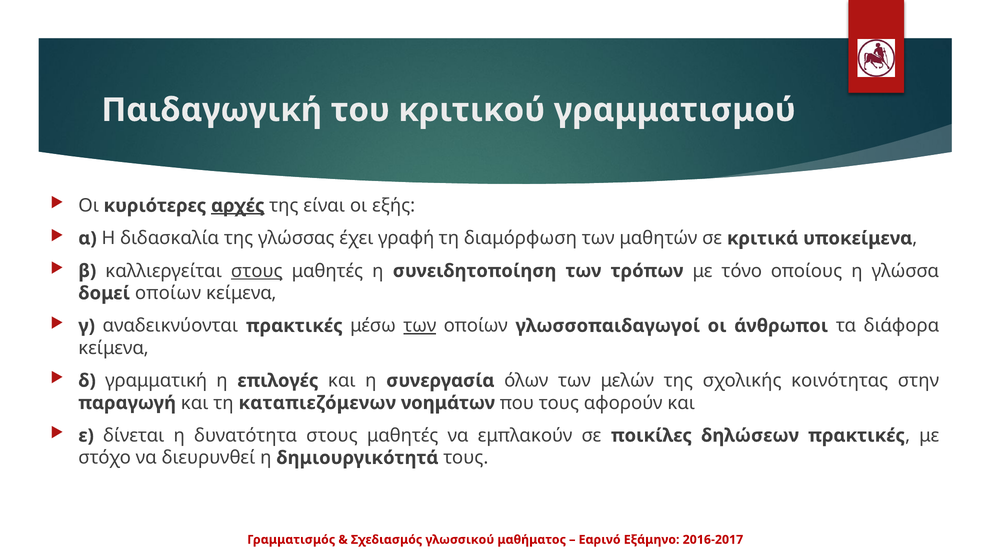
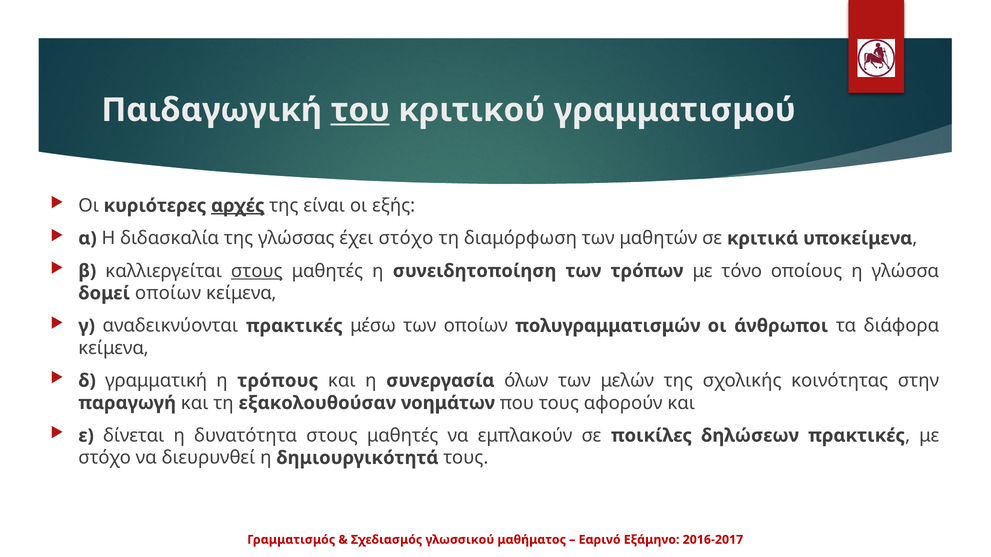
του underline: none -> present
έχει γραφή: γραφή -> στόχο
των at (420, 326) underline: present -> none
γλωσσοπαιδαγωγοί: γλωσσοπαιδαγωγοί -> πολυγραμματισμών
επιλογές: επιλογές -> τρόπους
καταπιεζόμενων: καταπιεζόμενων -> εξακολουθούσαν
